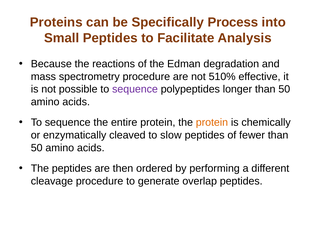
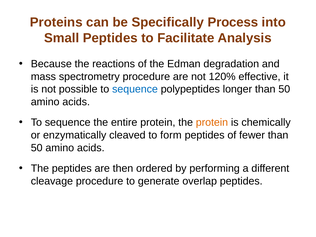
510%: 510% -> 120%
sequence at (135, 89) colour: purple -> blue
slow: slow -> form
